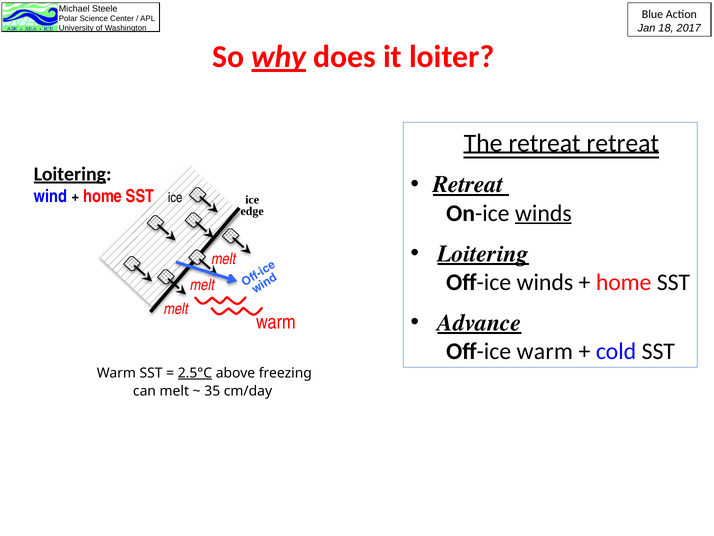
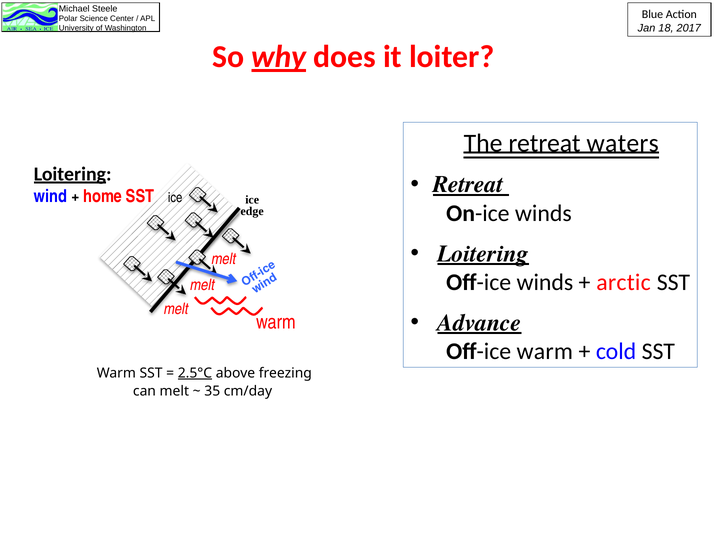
retreat retreat: retreat -> waters
winds at (543, 213) underline: present -> none
home at (624, 282): home -> arctic
